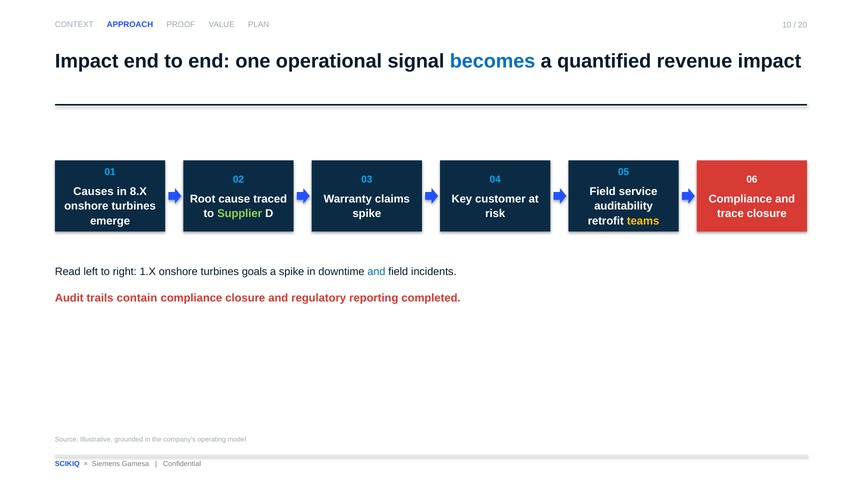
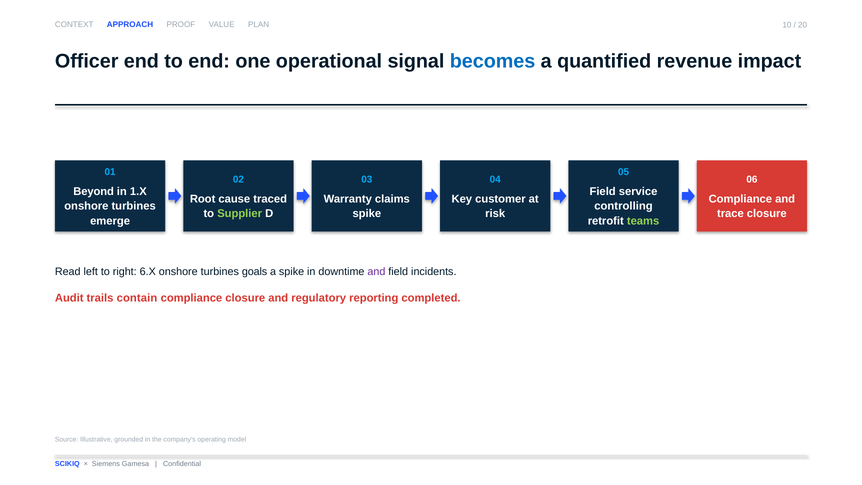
Impact at (87, 61): Impact -> Officer
Causes: Causes -> Beyond
8.X: 8.X -> 1.X
auditability: auditability -> controlling
teams colour: yellow -> light green
1.X: 1.X -> 6.X
and at (376, 272) colour: blue -> purple
